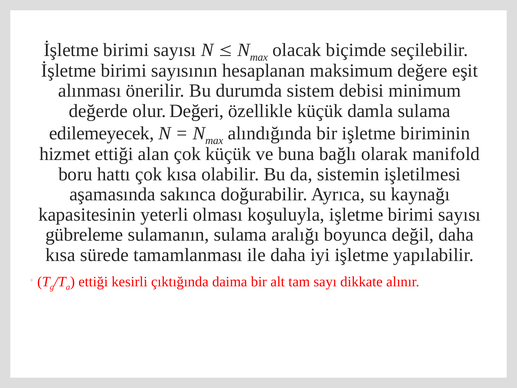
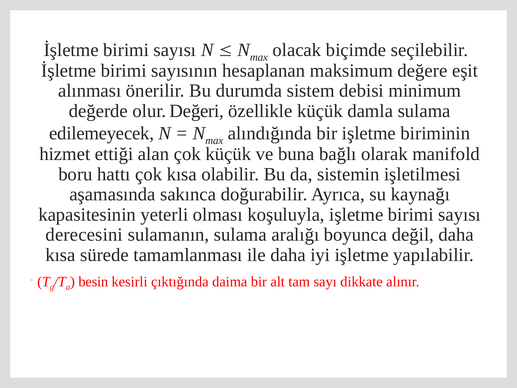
gübreleme: gübreleme -> derecesini
ettiği at (93, 281): ettiği -> besin
